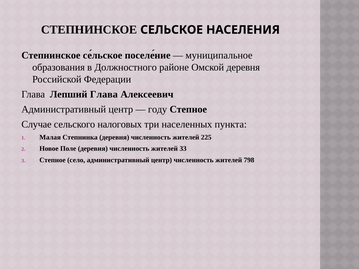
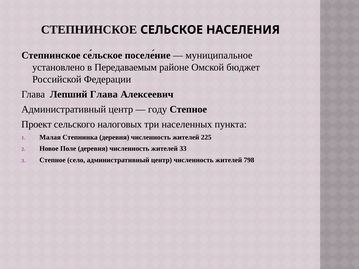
образования: образования -> установлено
Должностного: Должностного -> Передаваемым
Омской деревня: деревня -> бюджет
Случае: Случае -> Проект
